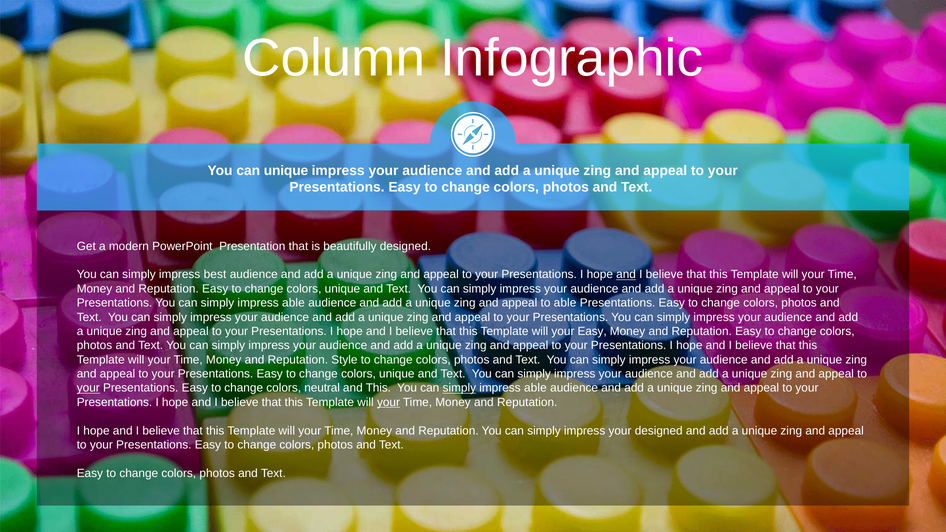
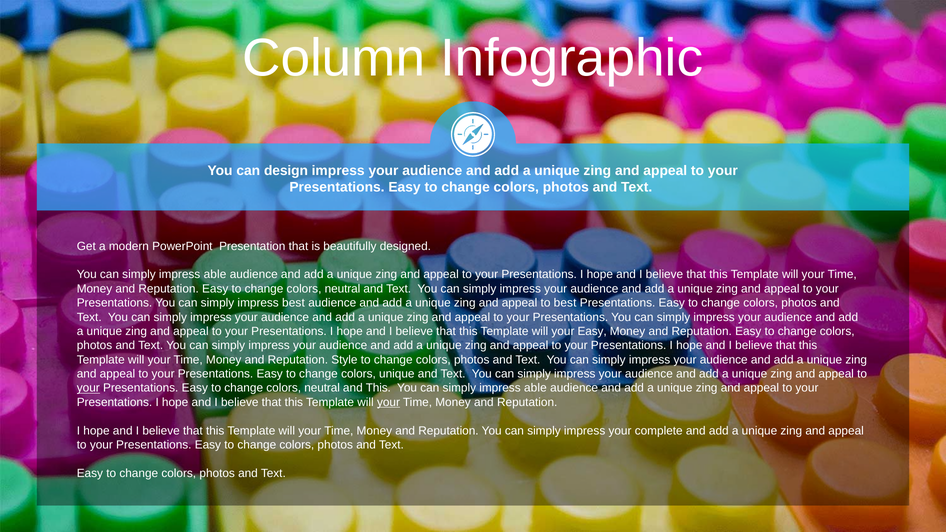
can unique: unique -> design
best at (215, 275): best -> able
and at (626, 275) underline: present -> none
unique at (342, 289): unique -> neutral
able at (293, 303): able -> best
to able: able -> best
simply at (459, 388) underline: present -> none
your designed: designed -> complete
